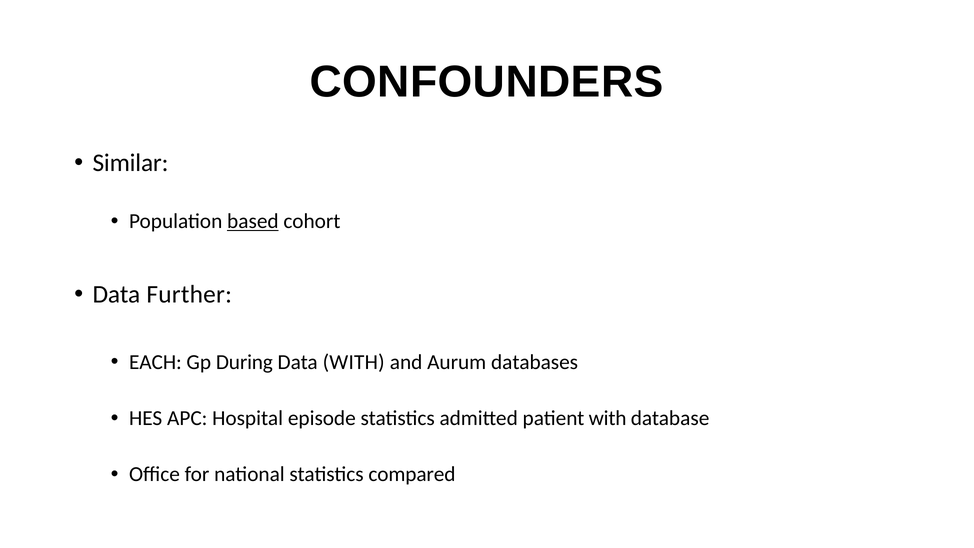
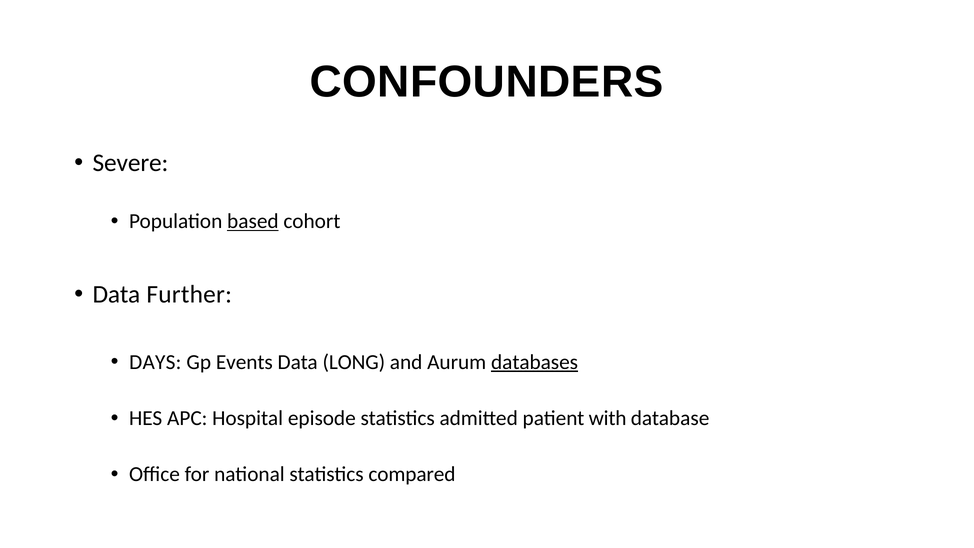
Similar: Similar -> Severe
EACH: EACH -> DAYS
During: During -> Events
Data WITH: WITH -> LONG
databases underline: none -> present
